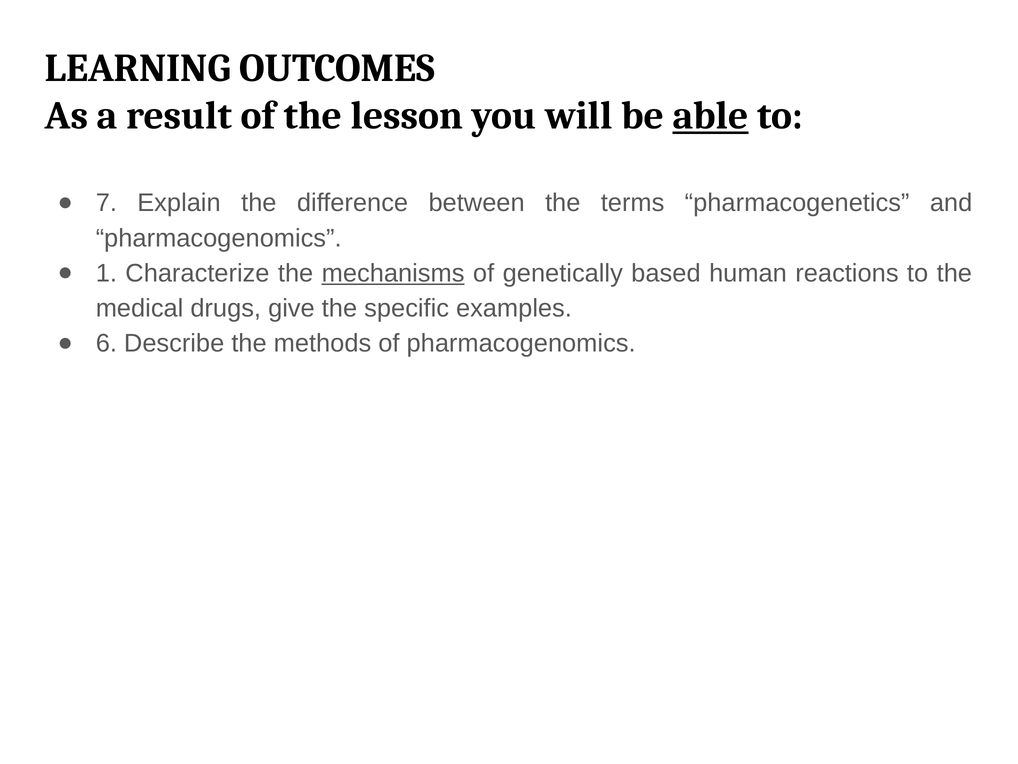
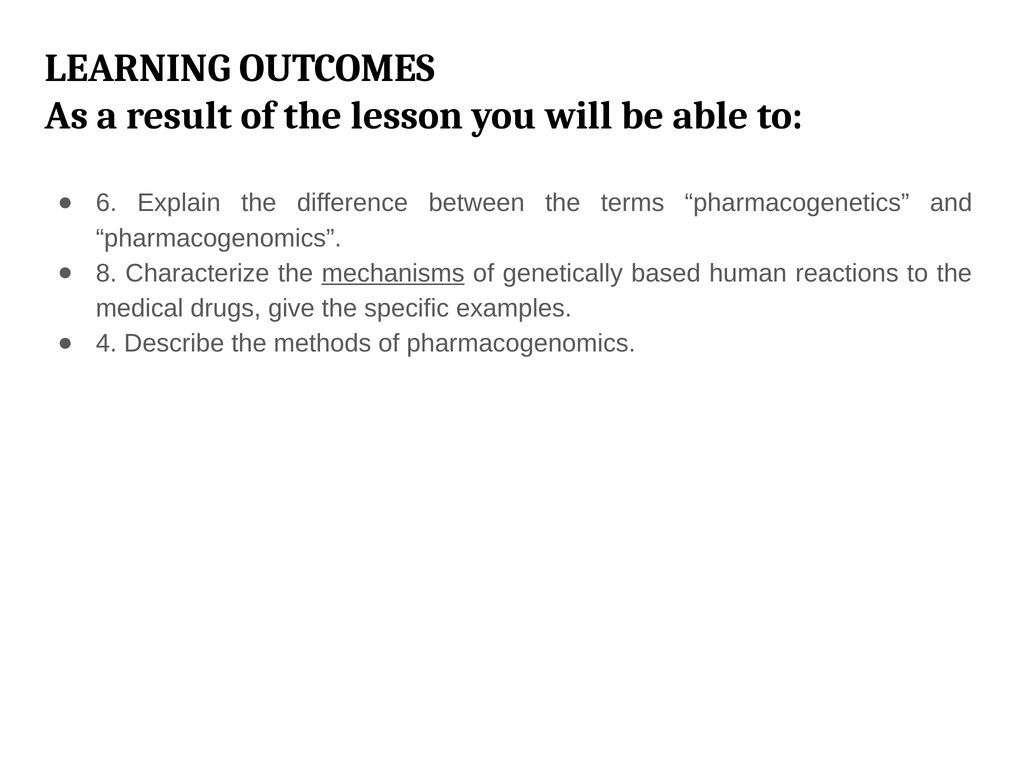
able underline: present -> none
7: 7 -> 6
1: 1 -> 8
6: 6 -> 4
